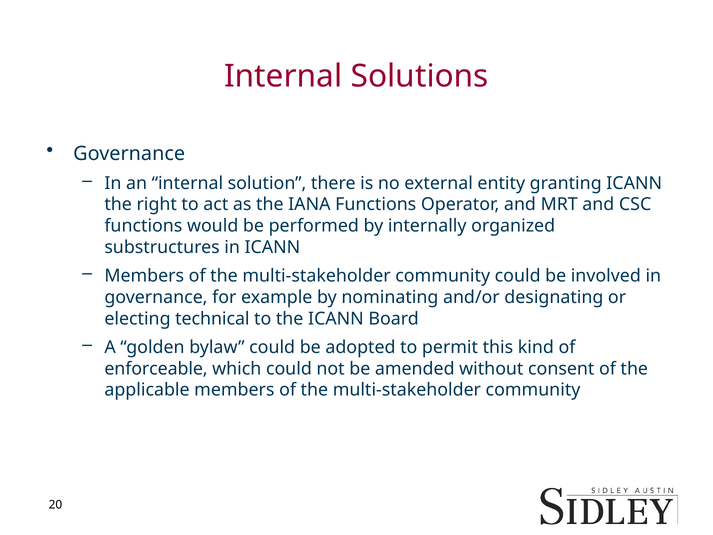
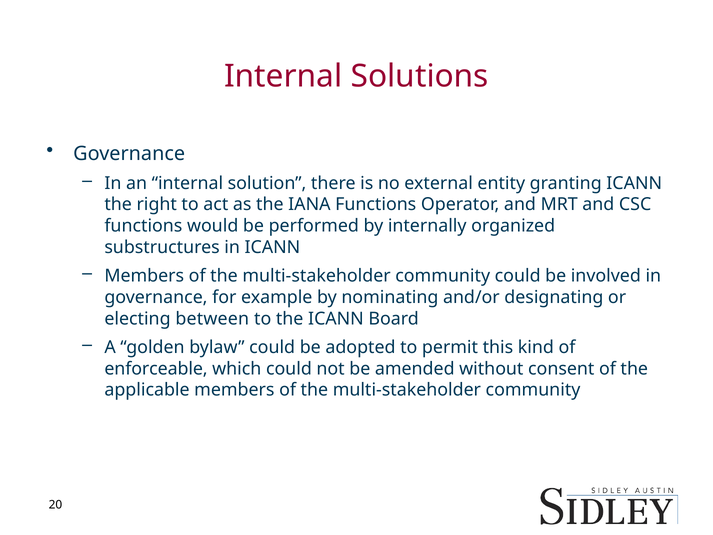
technical: technical -> between
